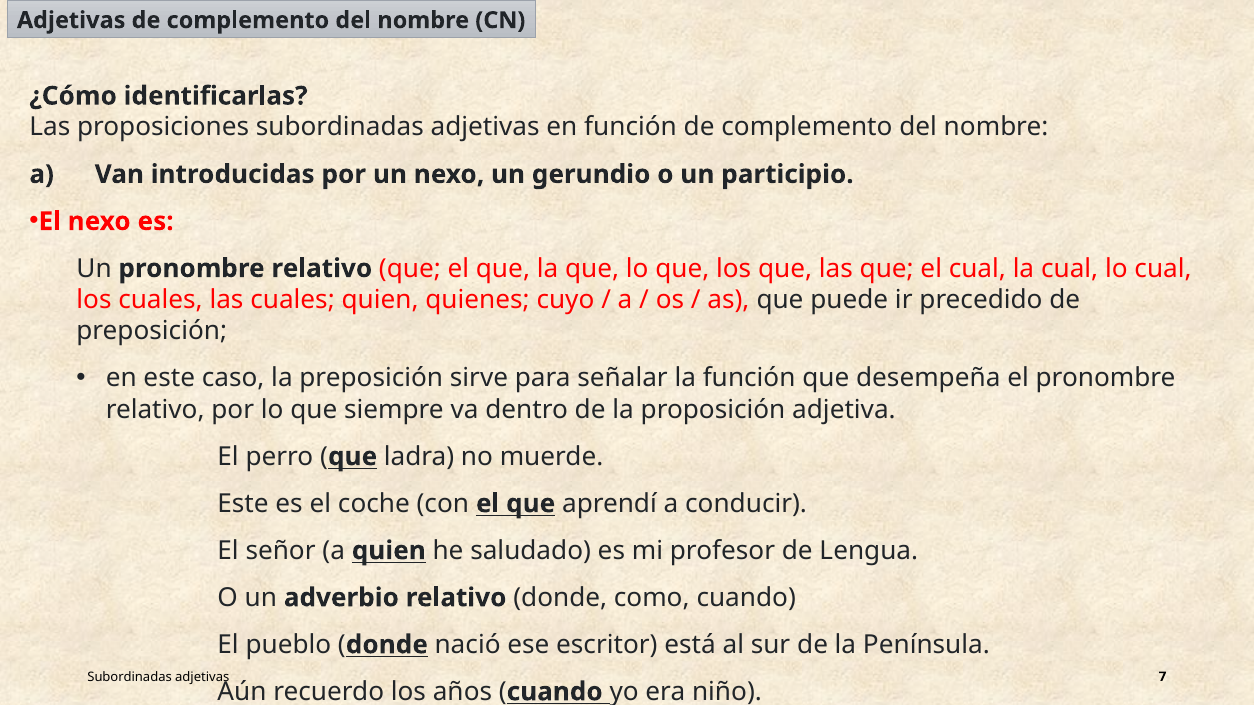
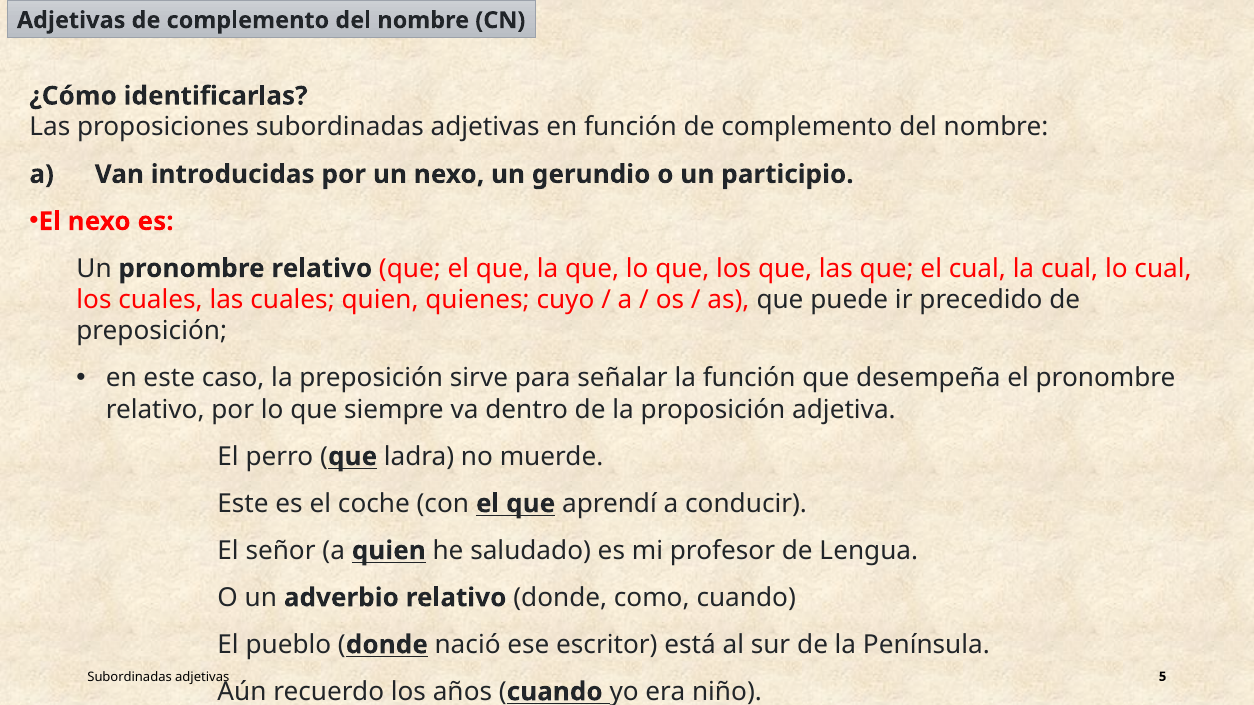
7: 7 -> 5
